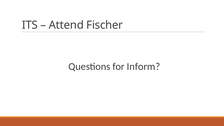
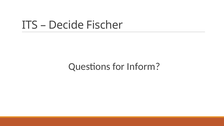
Attend: Attend -> Decide
